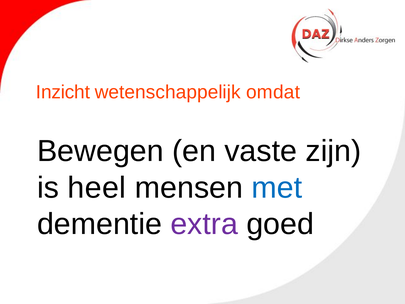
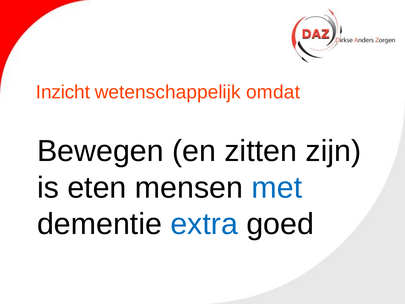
vaste: vaste -> zitten
heel: heel -> eten
extra colour: purple -> blue
